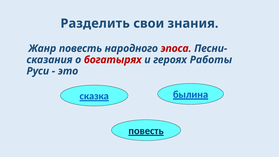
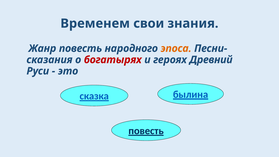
Разделить: Разделить -> Временем
эпоса colour: red -> orange
Работы: Работы -> Древний
